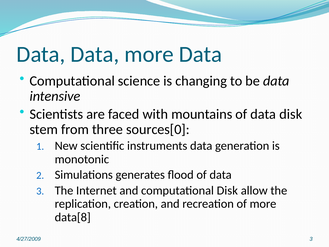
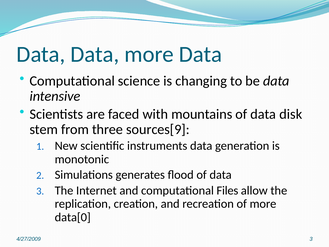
sources[0: sources[0 -> sources[9
computational Disk: Disk -> Files
data[8: data[8 -> data[0
